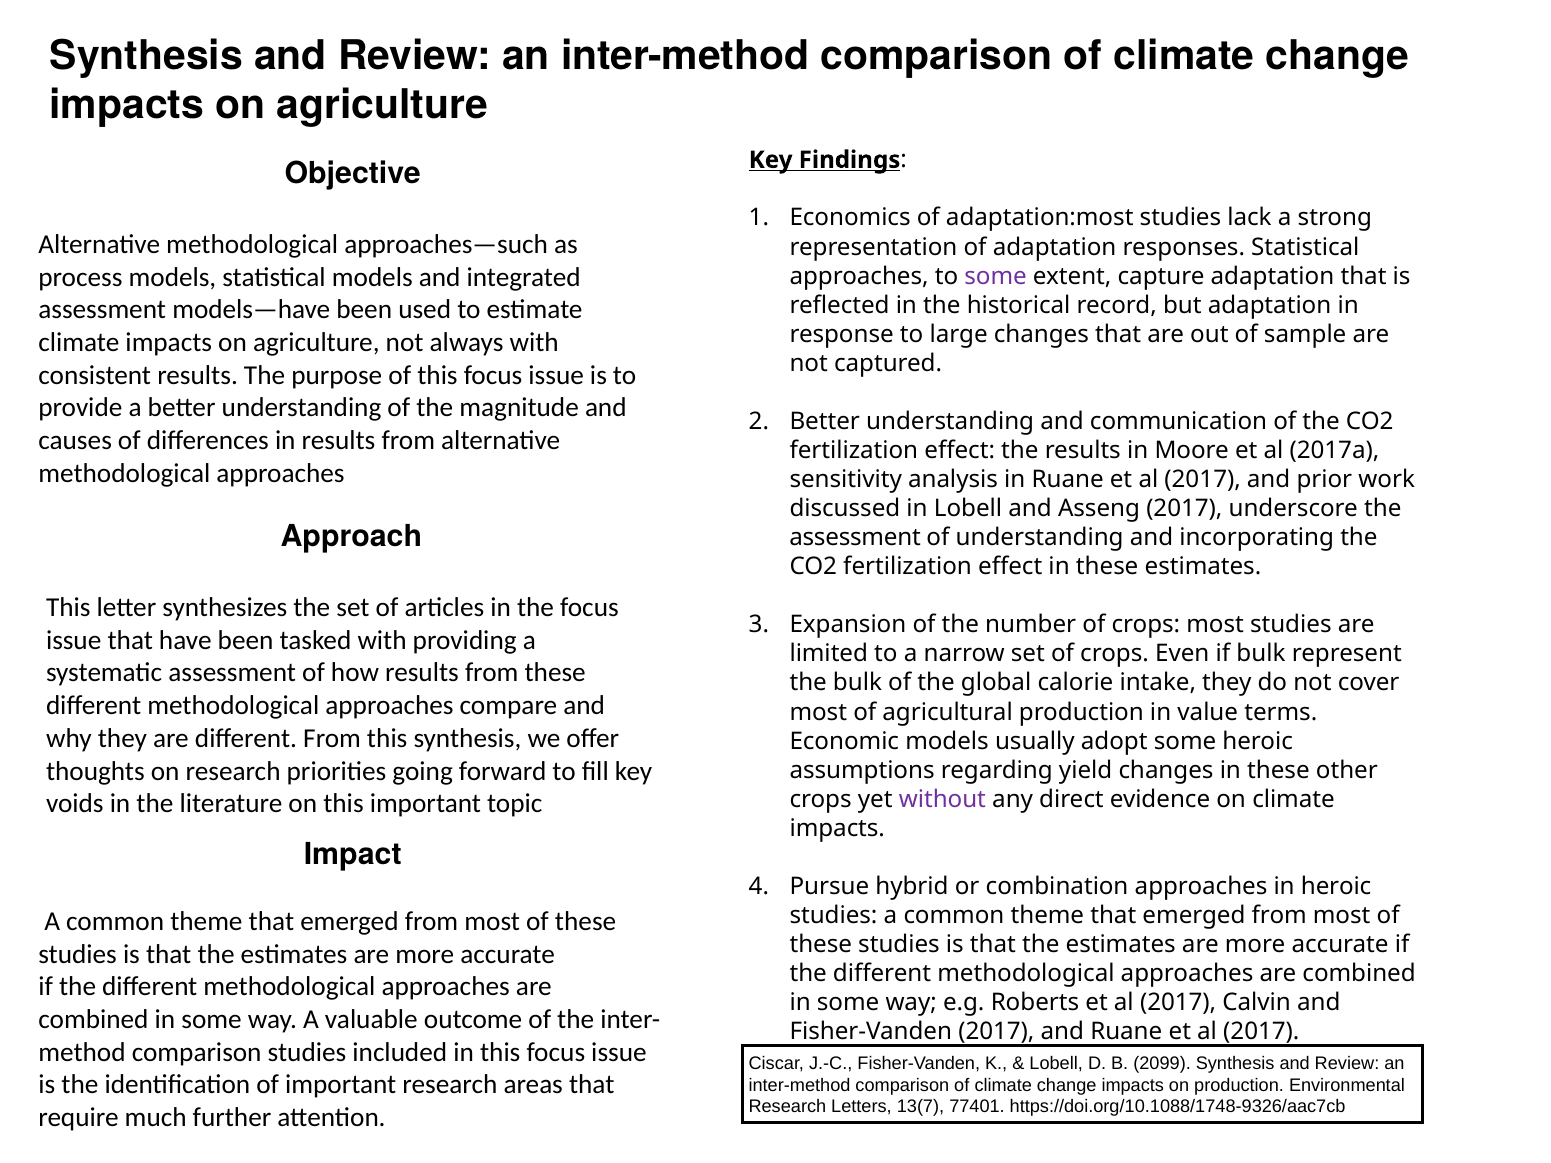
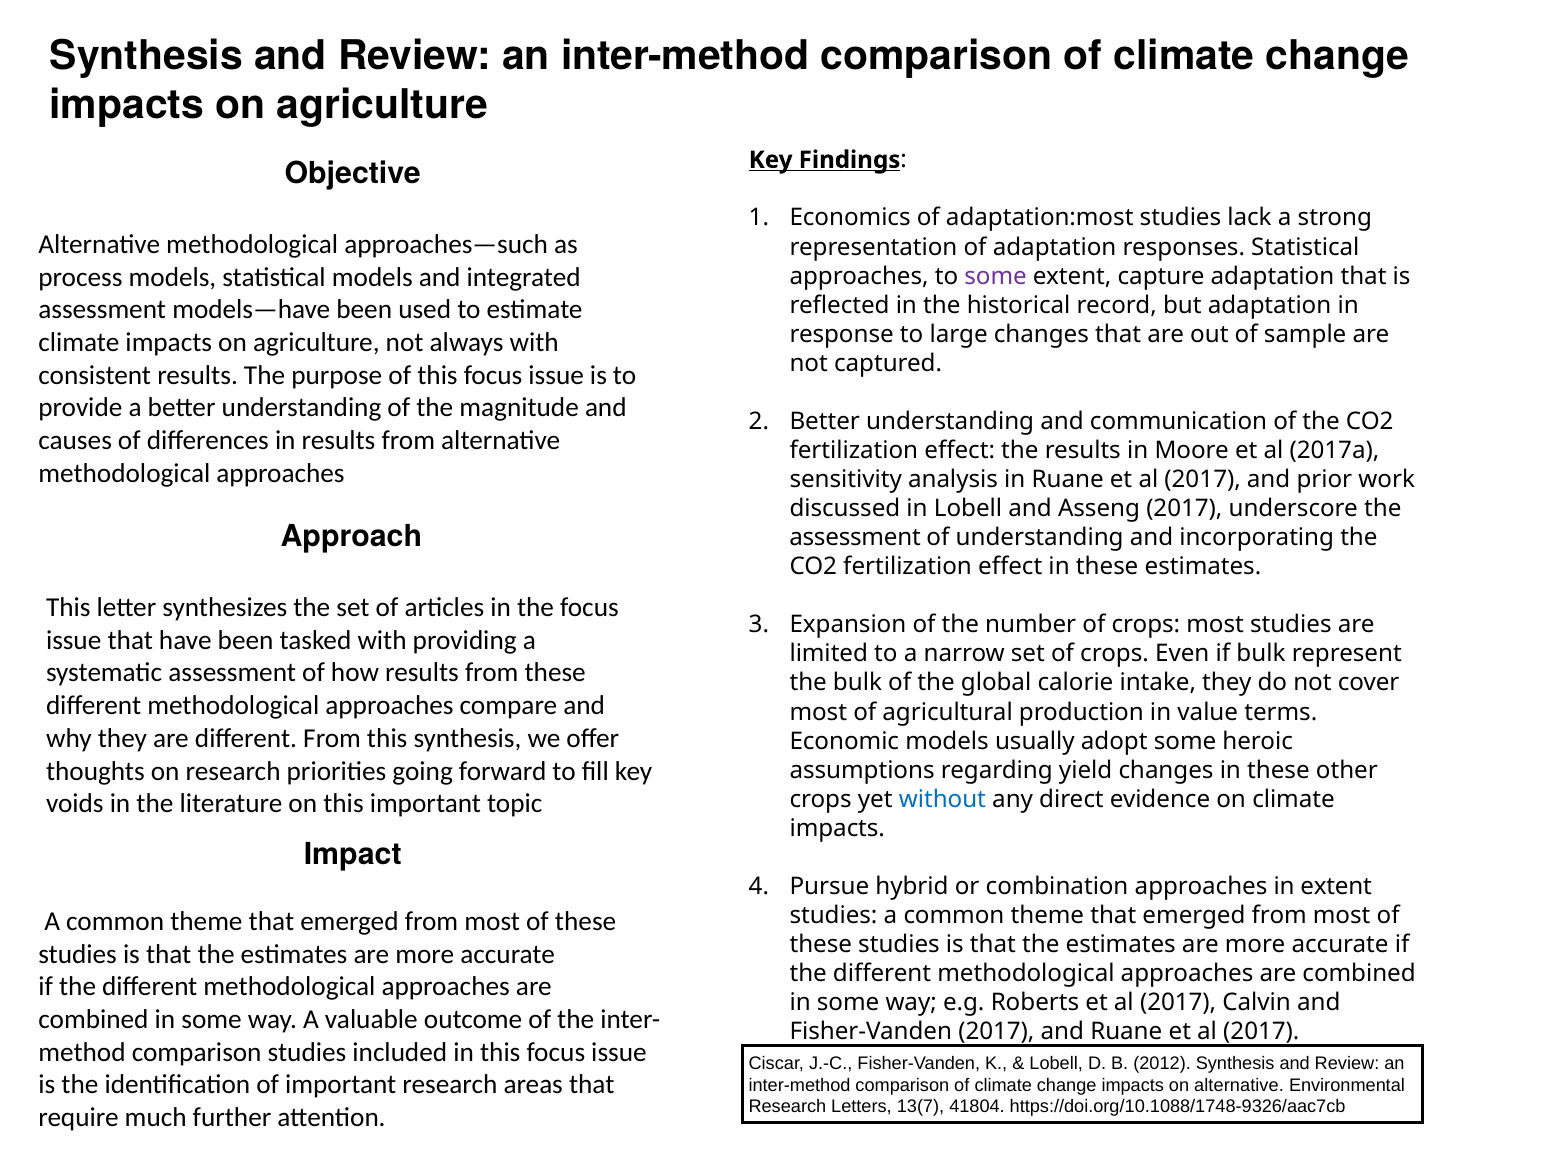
without colour: purple -> blue
in heroic: heroic -> extent
2099: 2099 -> 2012
on production: production -> alternative
77401: 77401 -> 41804
